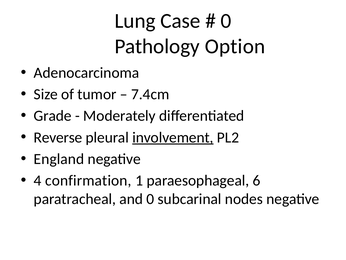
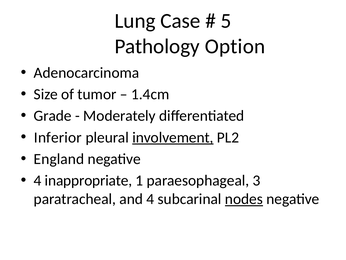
0 at (226, 21): 0 -> 5
7.4cm: 7.4cm -> 1.4cm
Reverse: Reverse -> Inferior
confirmation: confirmation -> inappropriate
6: 6 -> 3
and 0: 0 -> 4
nodes underline: none -> present
